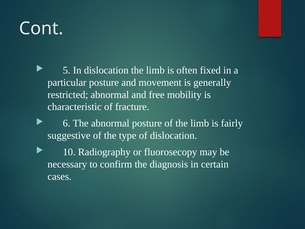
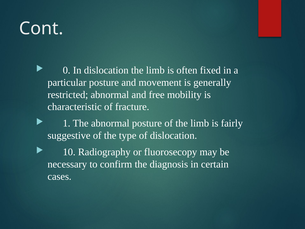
5: 5 -> 0
6: 6 -> 1
